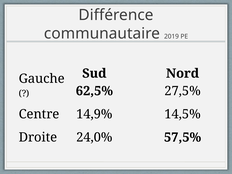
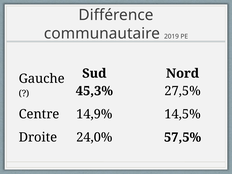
62,5%: 62,5% -> 45,3%
